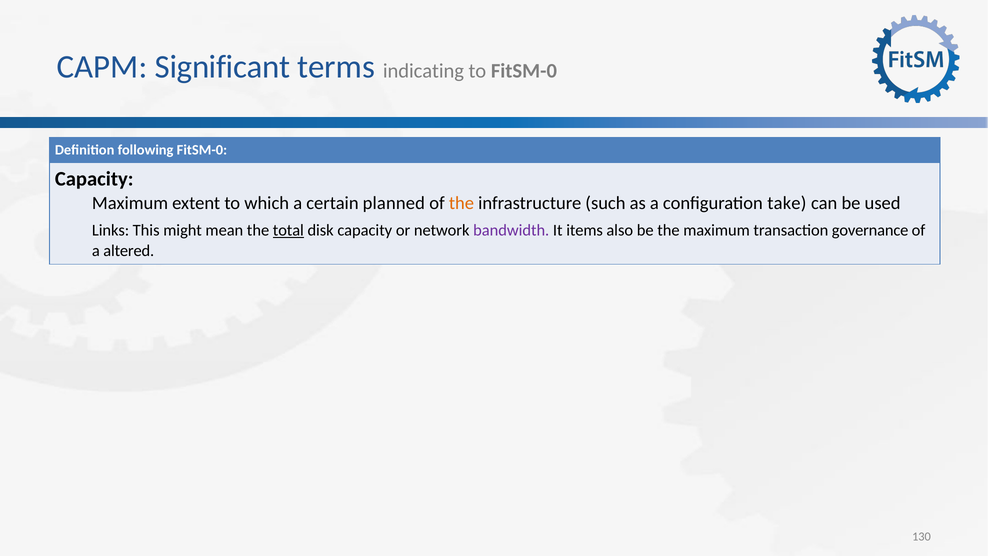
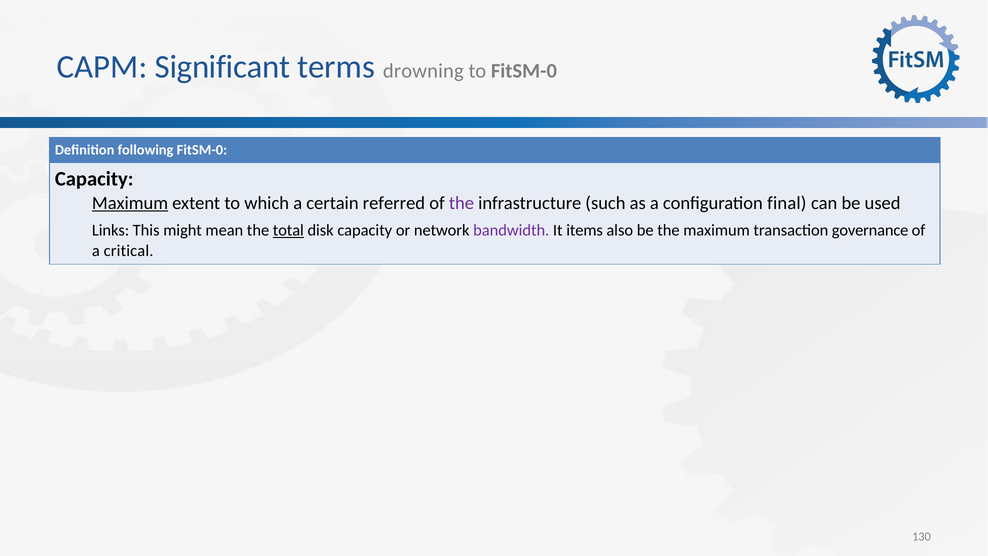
indicating: indicating -> drowning
Maximum at (130, 203) underline: none -> present
planned: planned -> referred
the at (461, 203) colour: orange -> purple
take: take -> final
altered: altered -> critical
